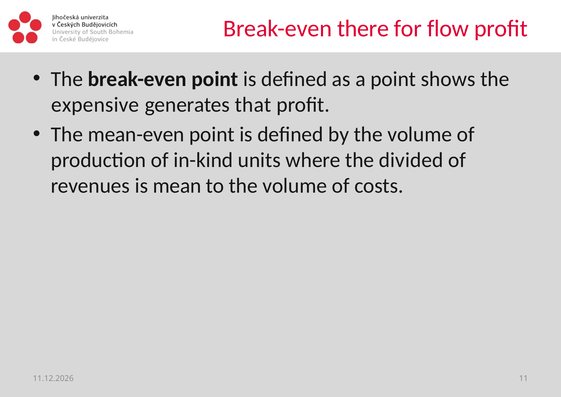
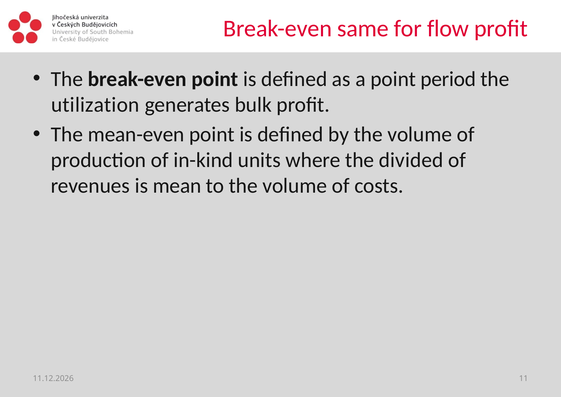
there: there -> same
shows: shows -> period
expensive: expensive -> utilization
that: that -> bulk
